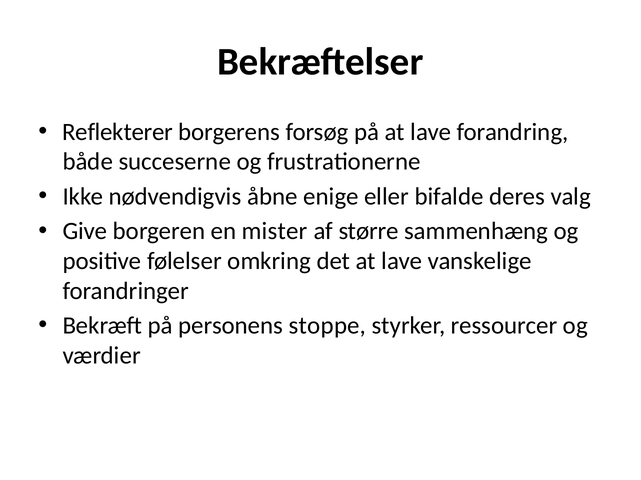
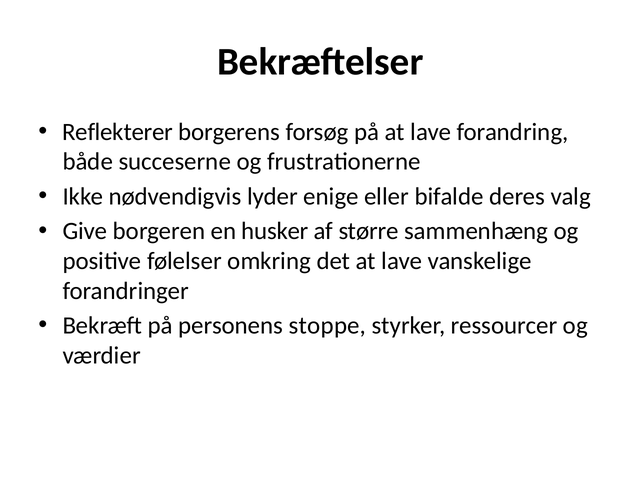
åbne: åbne -> lyder
mister: mister -> husker
